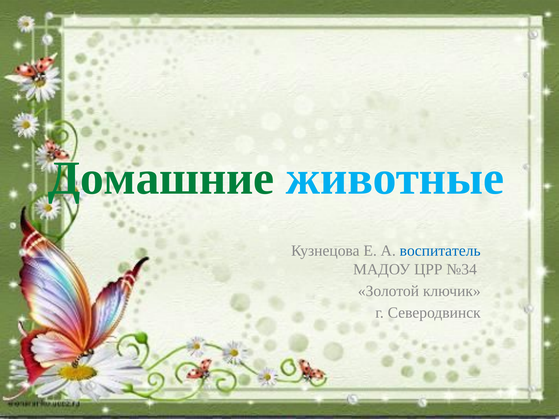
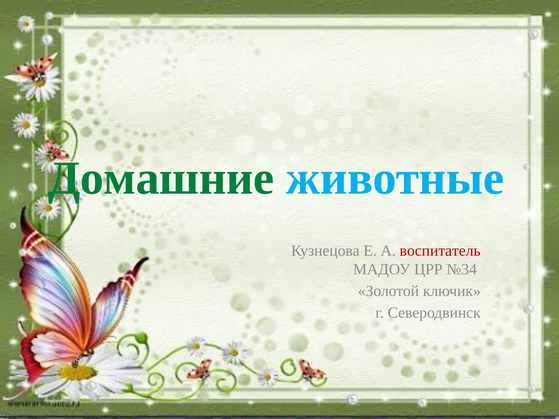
воспитатель colour: blue -> red
